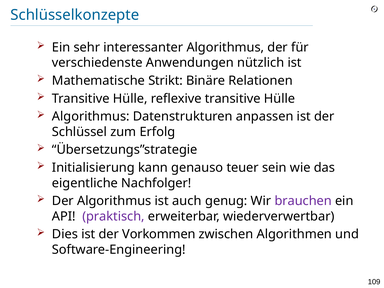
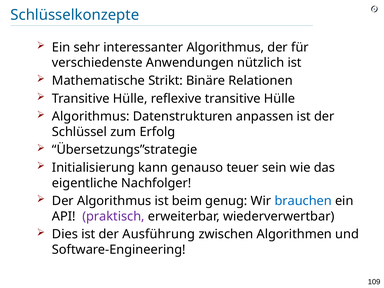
auch: auch -> beim
brauchen colour: purple -> blue
Vorkommen: Vorkommen -> Ausführung
